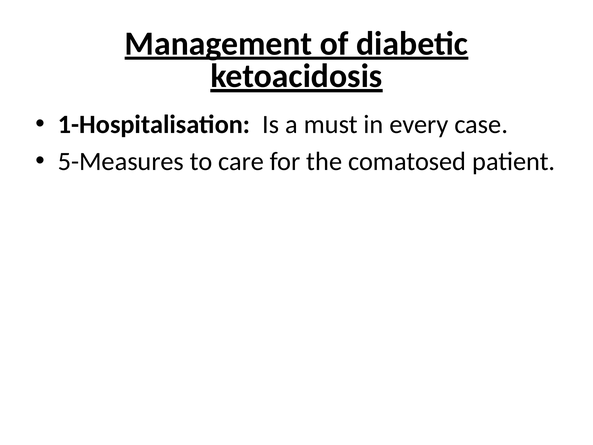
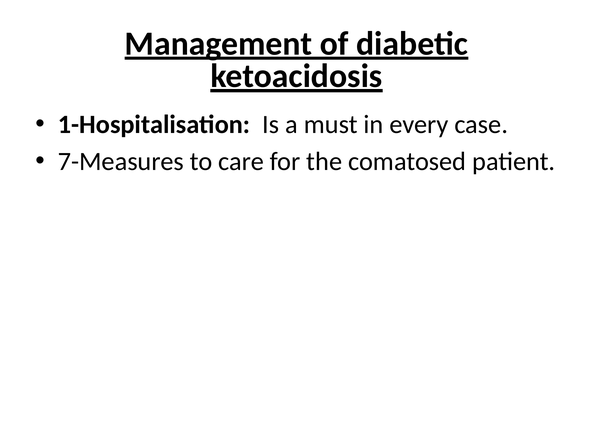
5-Measures: 5-Measures -> 7-Measures
